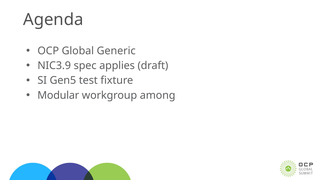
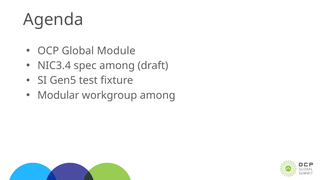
Generic: Generic -> Module
NIC3.9: NIC3.9 -> NIC3.4
spec applies: applies -> among
